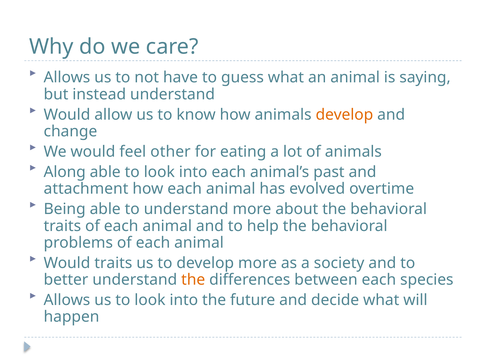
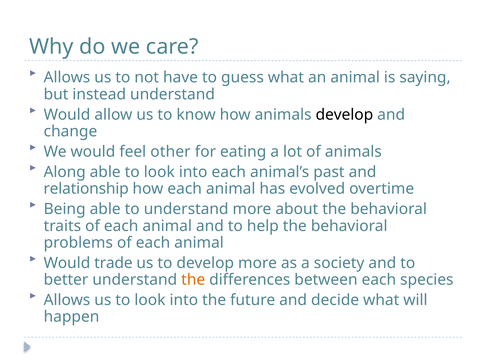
develop at (344, 115) colour: orange -> black
attachment: attachment -> relationship
Would traits: traits -> trade
